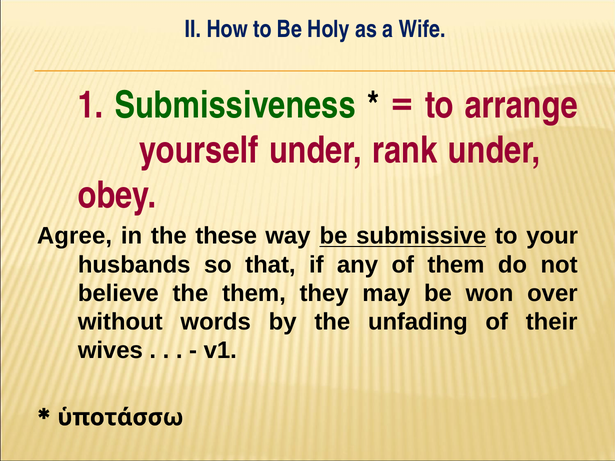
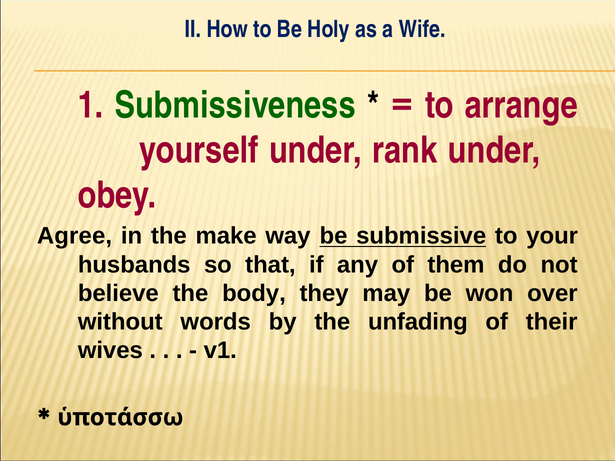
these: these -> make
the them: them -> body
